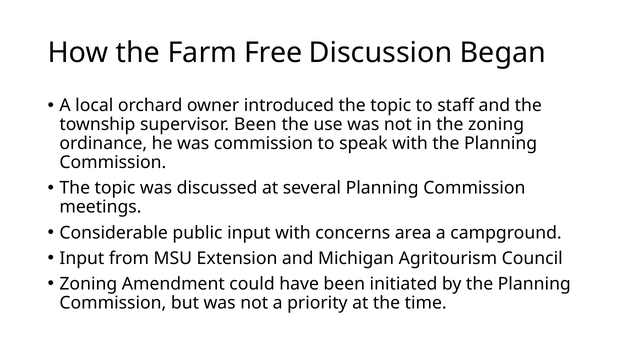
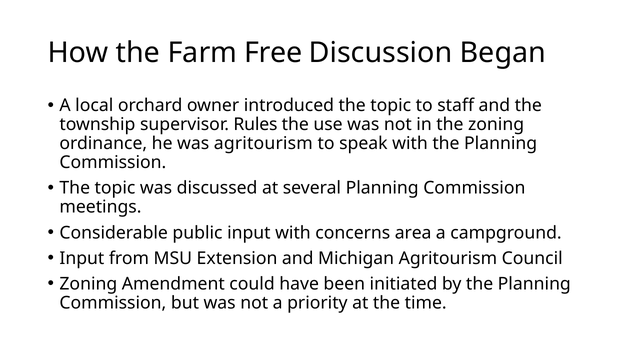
supervisor Been: Been -> Rules
was commission: commission -> agritourism
